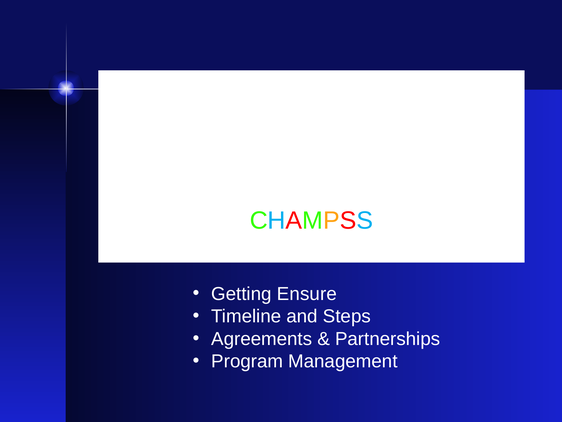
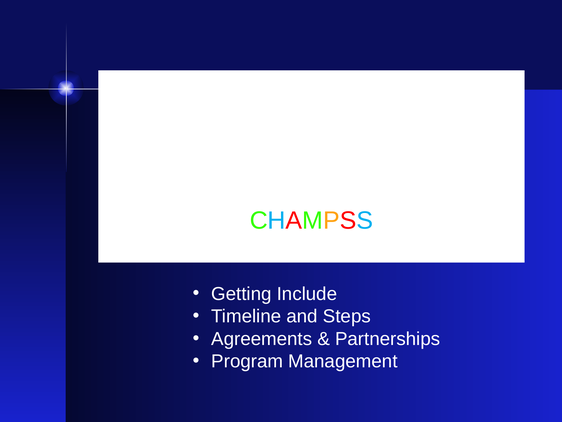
Ensure: Ensure -> Include
